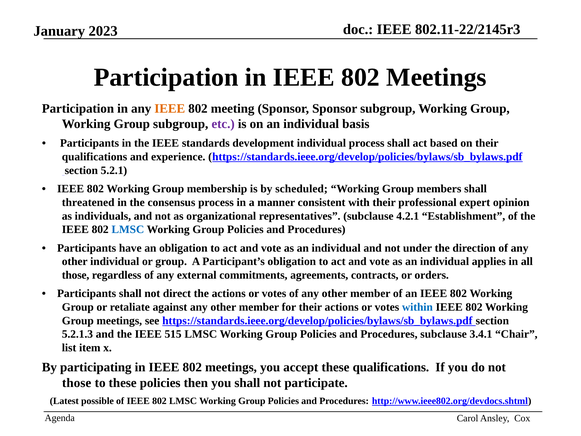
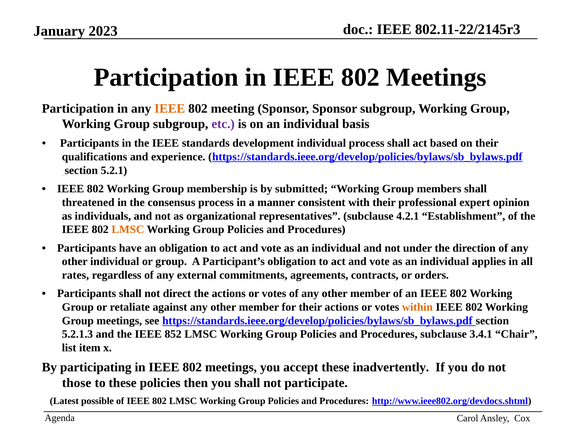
scheduled: scheduled -> submitted
LMSC at (128, 229) colour: blue -> orange
those at (76, 275): those -> rates
within colour: blue -> orange
515: 515 -> 852
these qualifications: qualifications -> inadvertently
